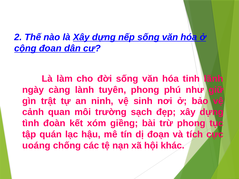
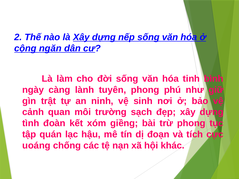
đoan: đoan -> ngăn
lãnh: lãnh -> bình
